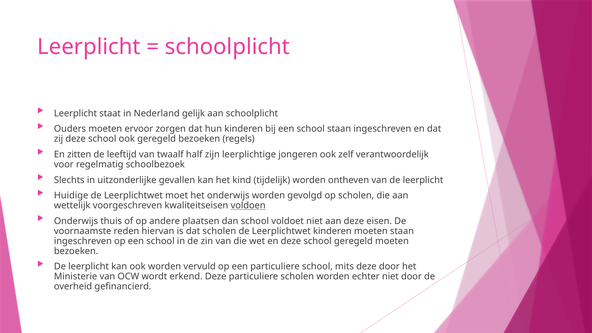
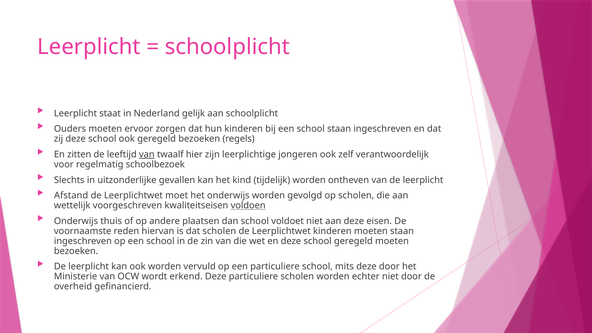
van at (147, 154) underline: none -> present
half: half -> hier
Huidige: Huidige -> Afstand
